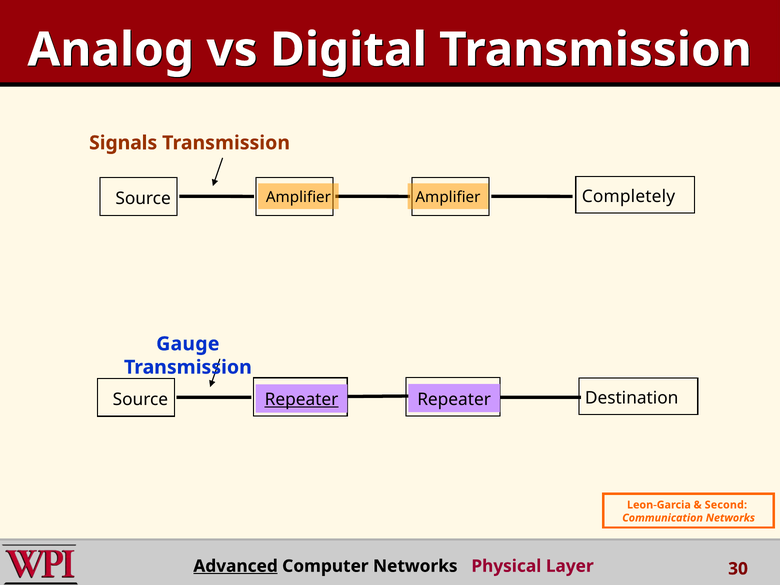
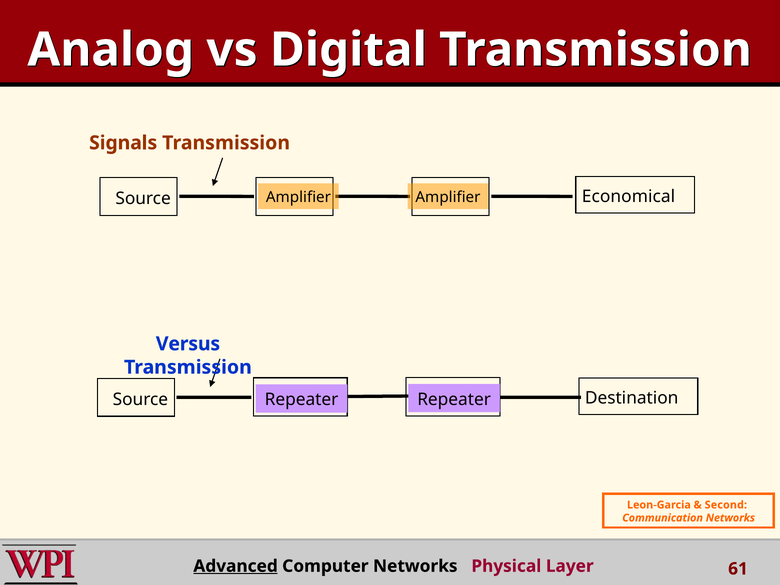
Completely: Completely -> Economical
Gauge: Gauge -> Versus
Repeater at (301, 400) underline: present -> none
30: 30 -> 61
